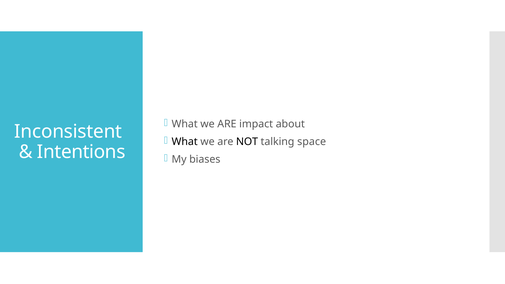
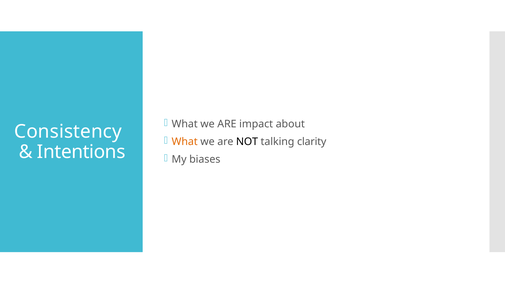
Inconsistent: Inconsistent -> Consistency
What at (185, 142) colour: black -> orange
space: space -> clarity
